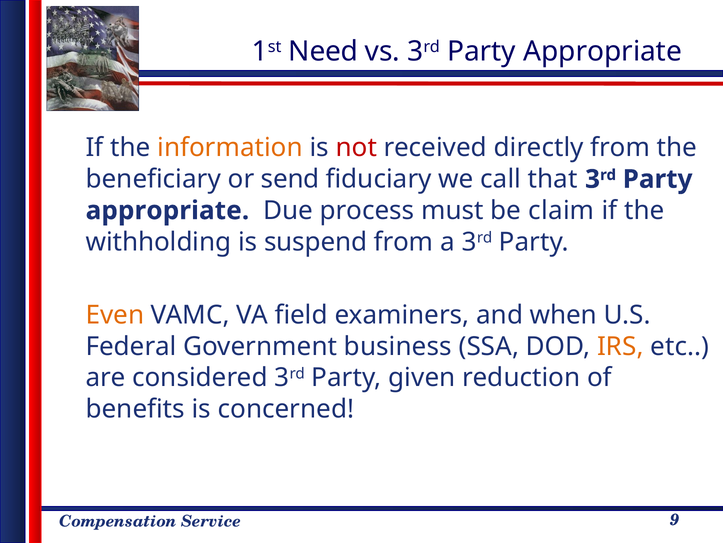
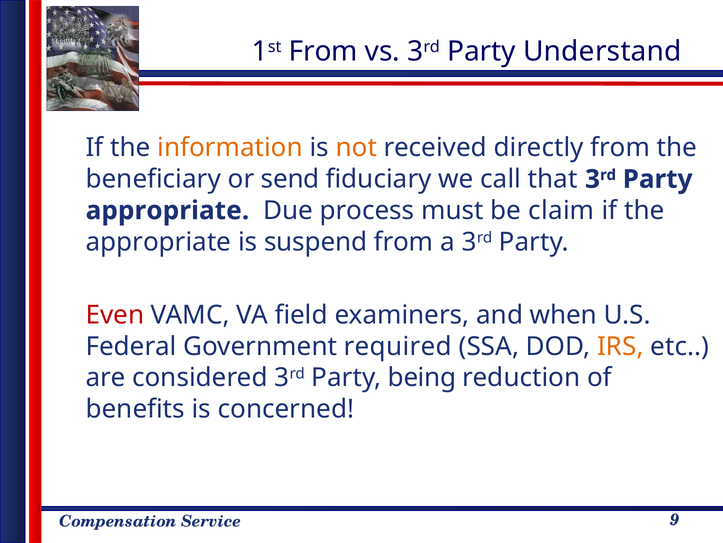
1st Need: Need -> From
3rd Party Appropriate: Appropriate -> Understand
not colour: red -> orange
withholding at (158, 242): withholding -> appropriate
Even colour: orange -> red
business: business -> required
given: given -> being
